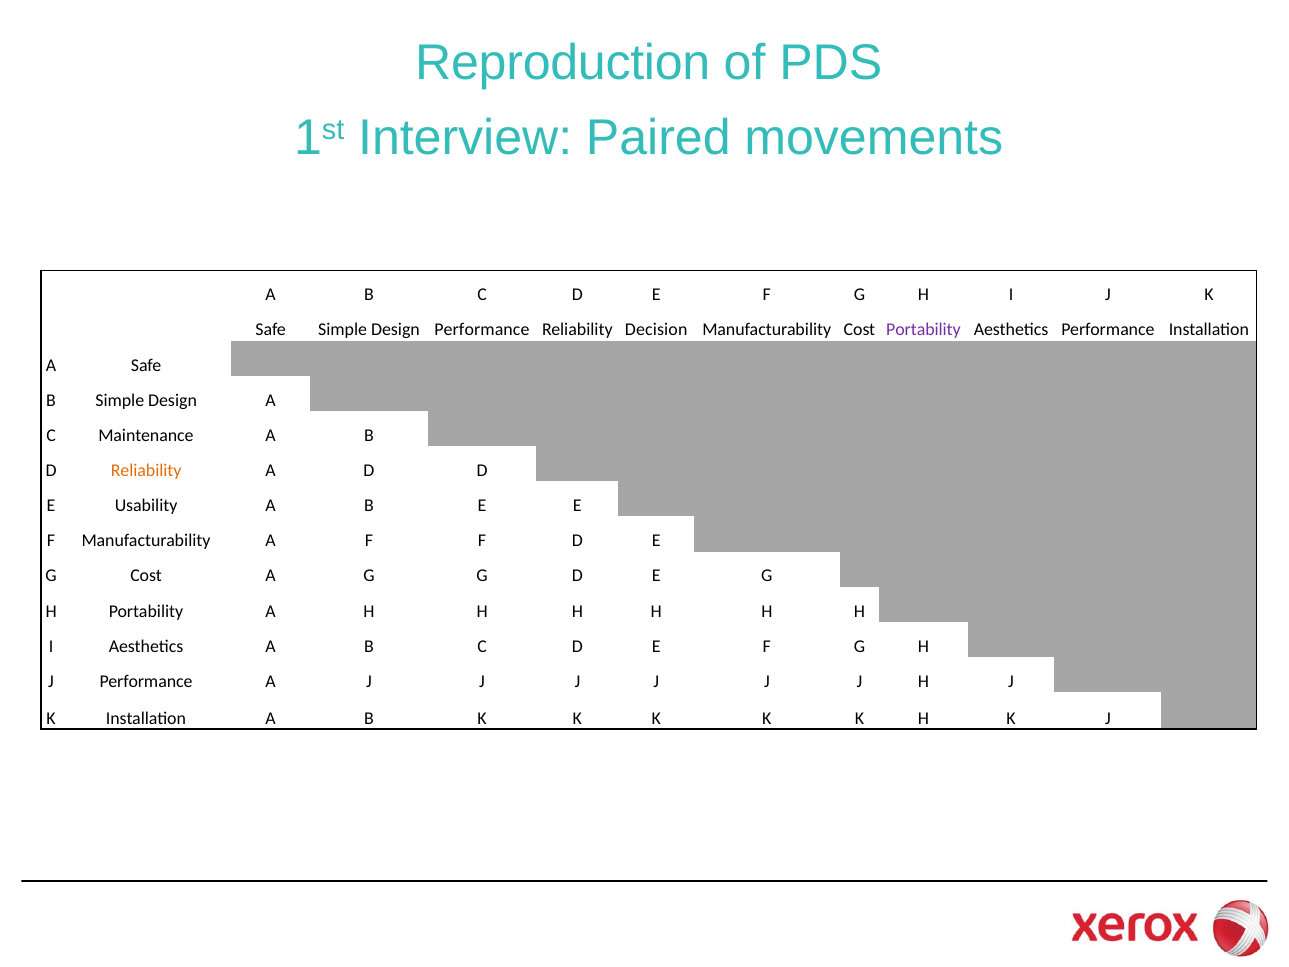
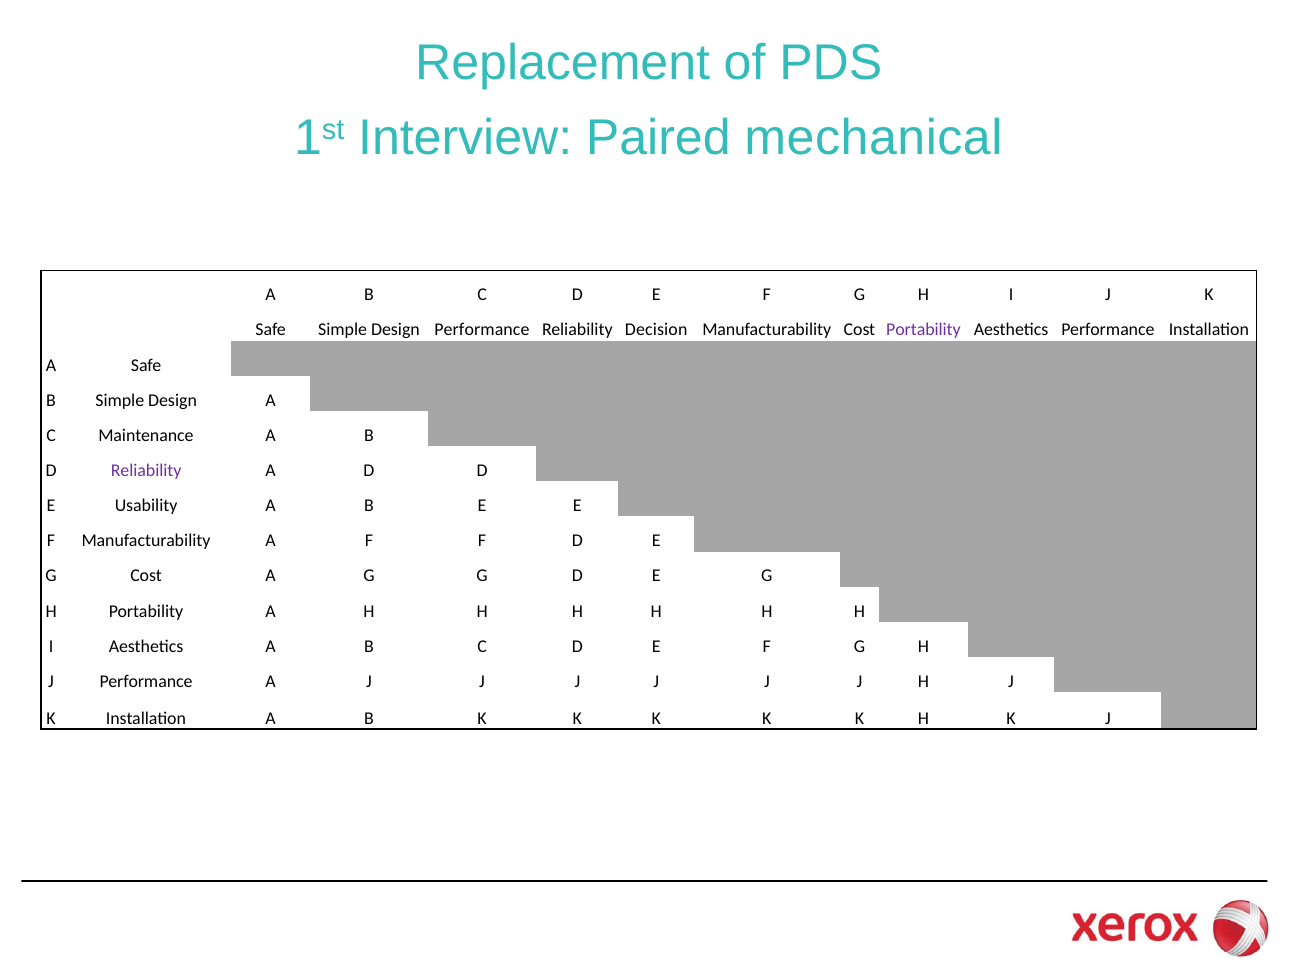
Reproduction: Reproduction -> Replacement
movements: movements -> mechanical
Reliability at (146, 470) colour: orange -> purple
